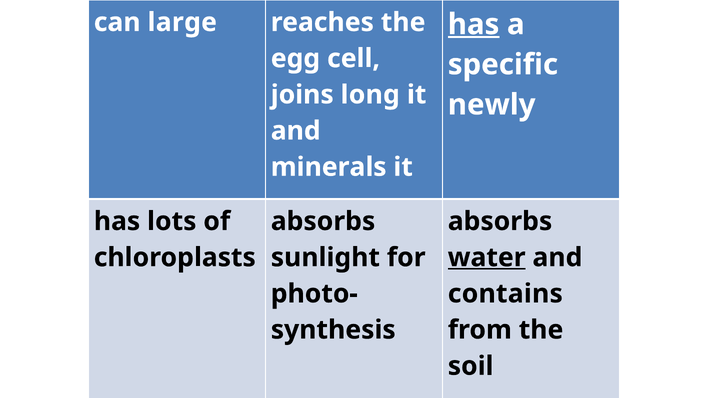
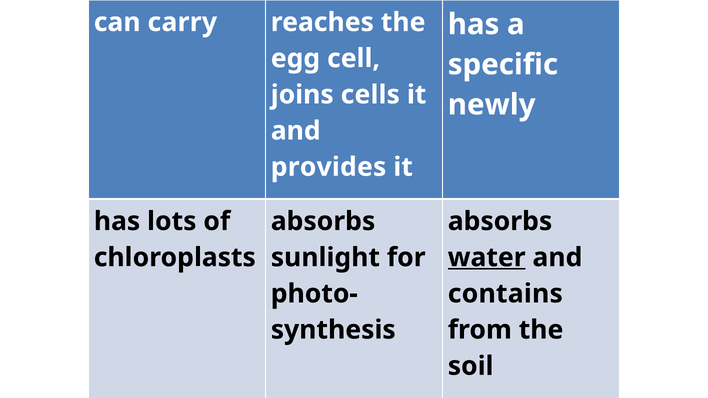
large: large -> carry
has at (474, 24) underline: present -> none
long: long -> cells
minerals: minerals -> provides
